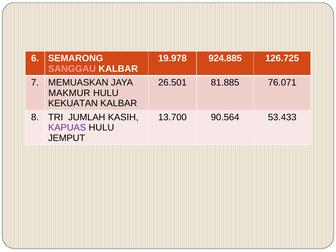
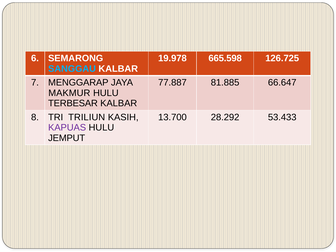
924.885: 924.885 -> 665.598
SANGGAU colour: pink -> light blue
MEMUASKAN: MEMUASKAN -> MENGGARAP
26.501: 26.501 -> 77.887
76.071: 76.071 -> 66.647
KEKUATAN: KEKUATAN -> TERBESAR
JUMLAH: JUMLAH -> TRILIUN
90.564: 90.564 -> 28.292
